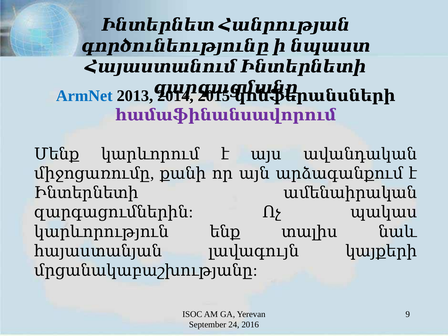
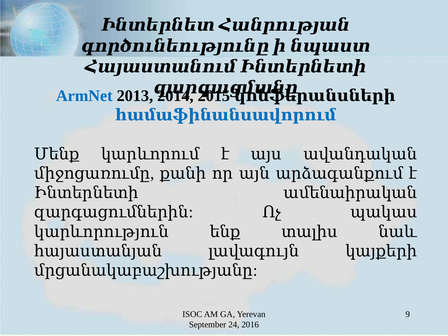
համաֆինանսավորում colour: purple -> blue
